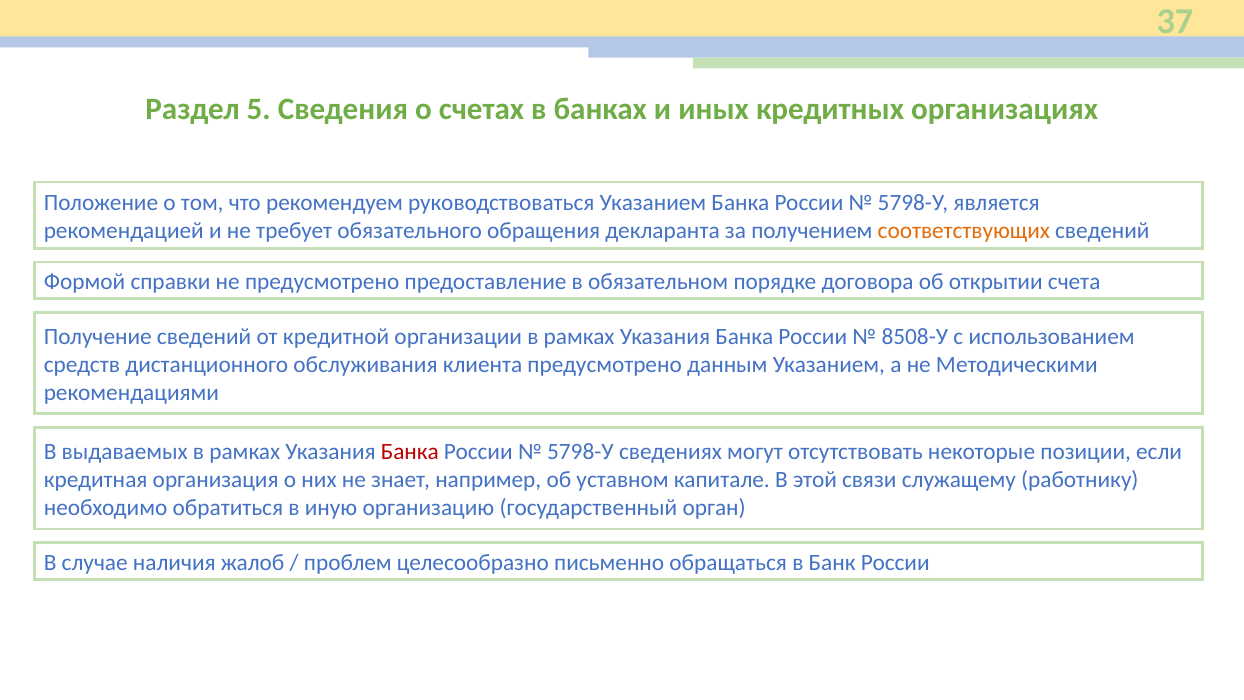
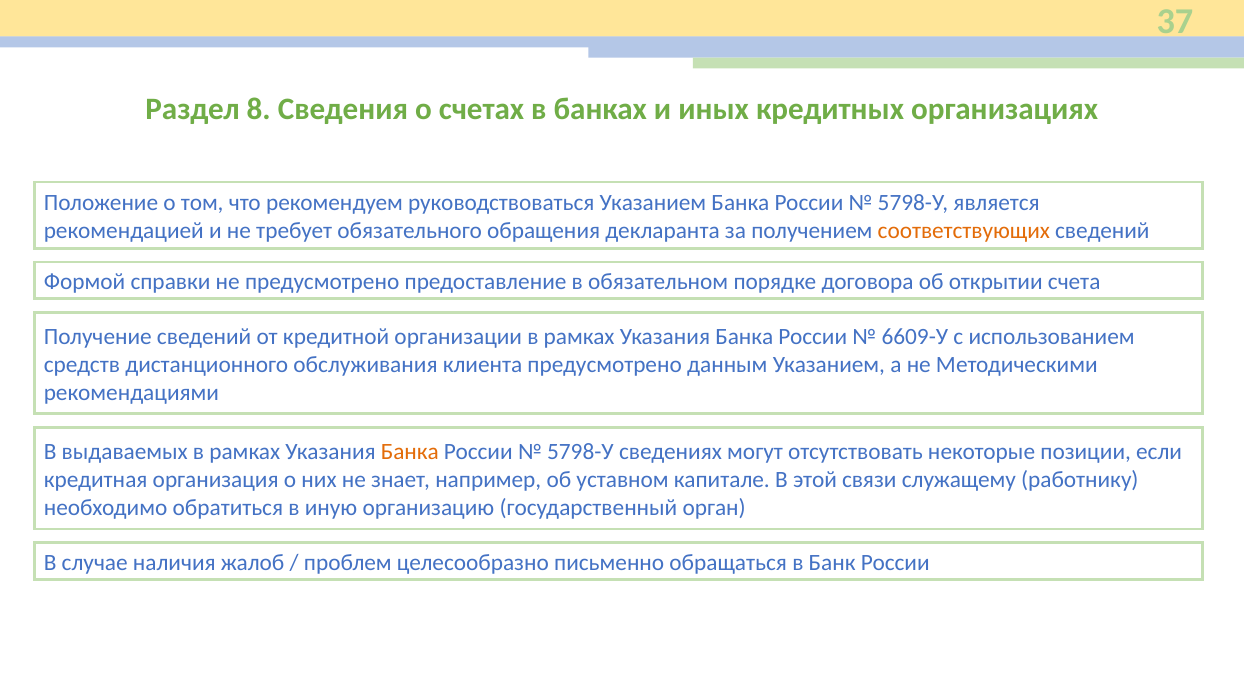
5: 5 -> 8
8508-У: 8508-У -> 6609-У
Банка at (410, 452) colour: red -> orange
